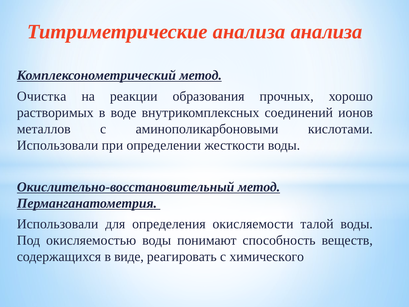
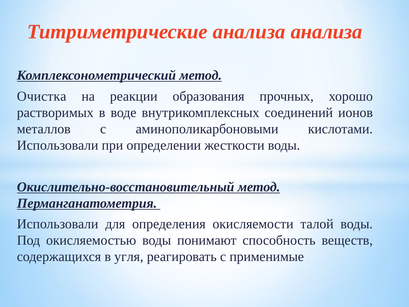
виде: виде -> угля
химического: химического -> применимые
